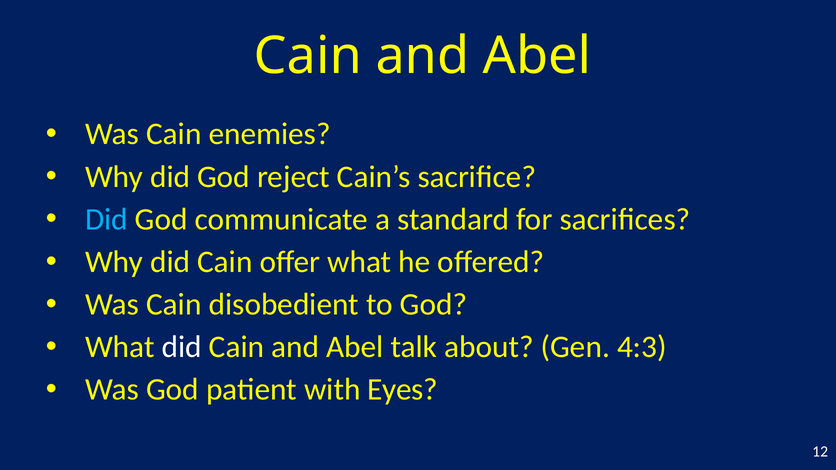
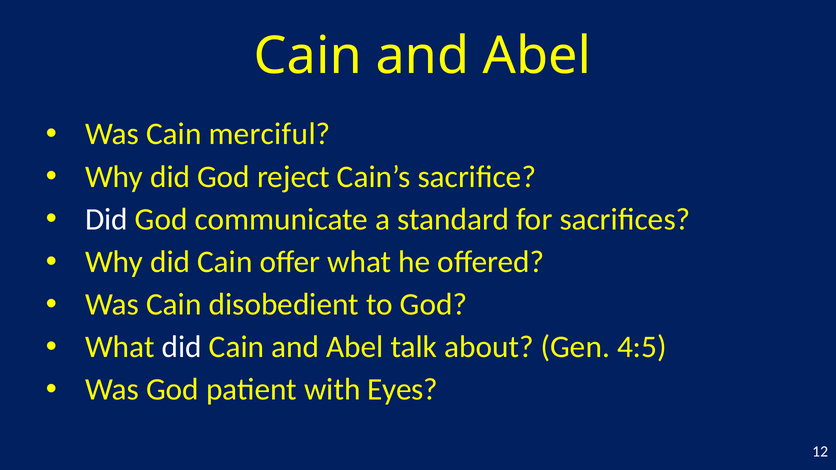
enemies: enemies -> merciful
Did at (107, 219) colour: light blue -> white
4:3: 4:3 -> 4:5
